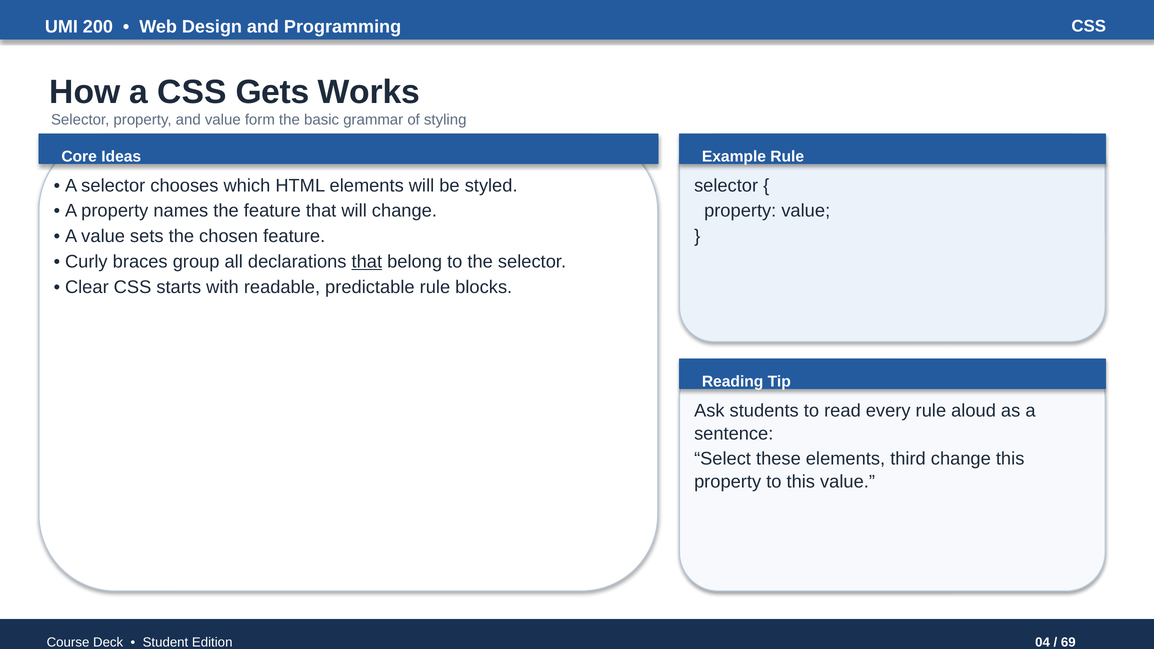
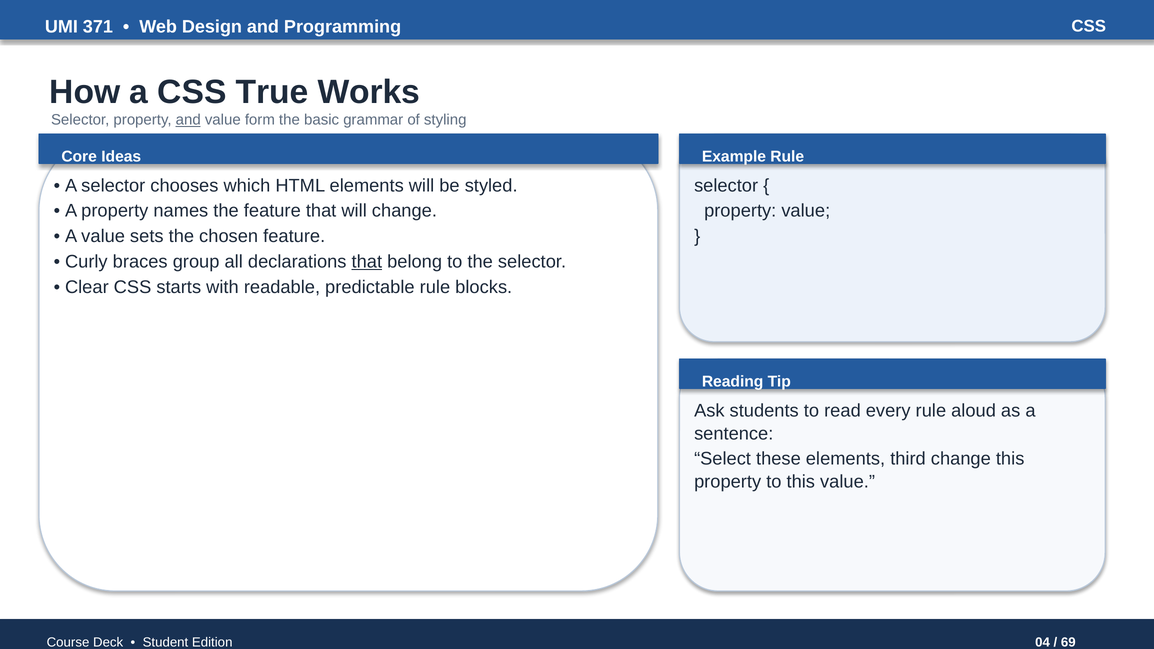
200: 200 -> 371
Gets: Gets -> True
and at (188, 120) underline: none -> present
